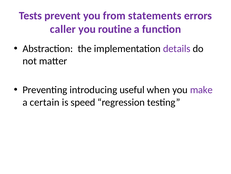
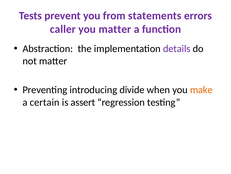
you routine: routine -> matter
useful: useful -> divide
make colour: purple -> orange
speed: speed -> assert
